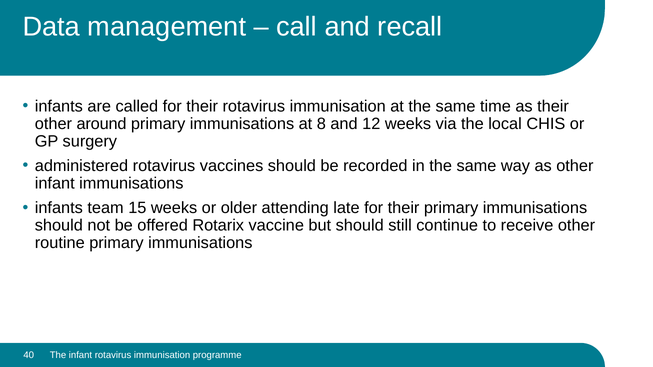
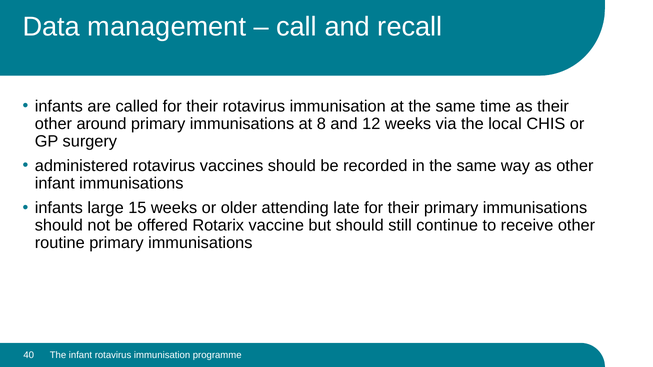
team: team -> large
